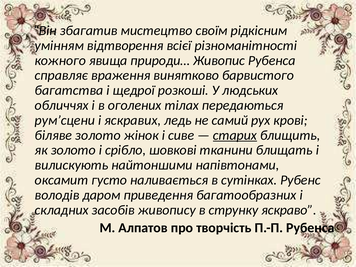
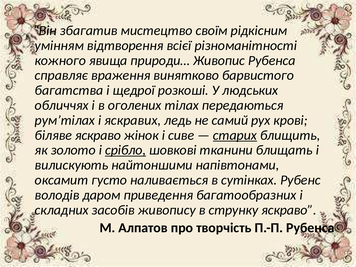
рум’сцени: рум’сцени -> рум’тілах
біляве золото: золото -> яскраво
срібло underline: none -> present
